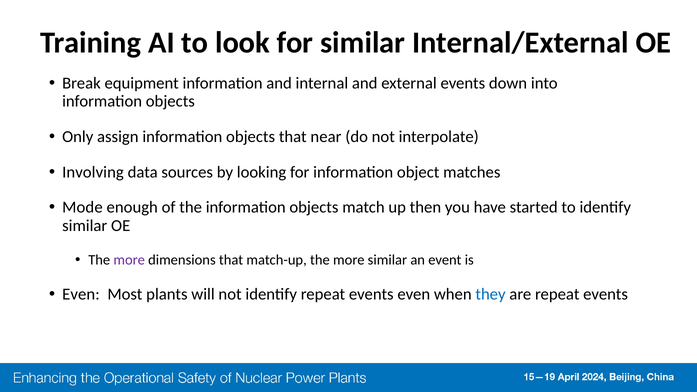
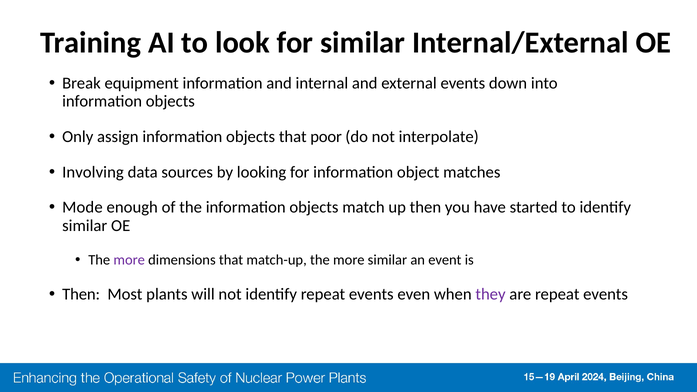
near: near -> poor
Even at (81, 294): Even -> Then
they colour: blue -> purple
